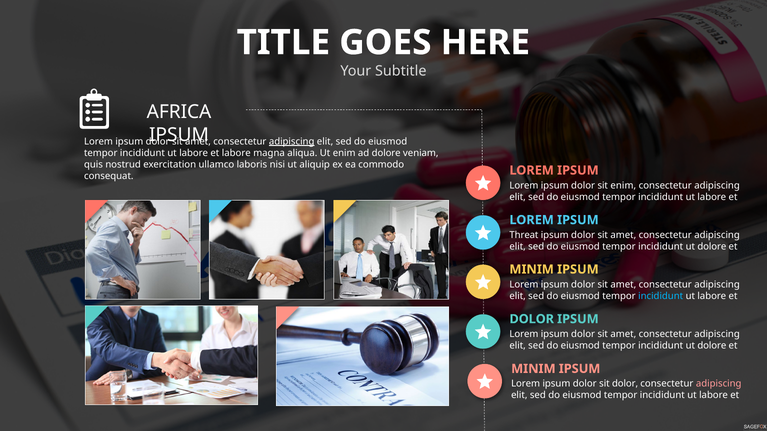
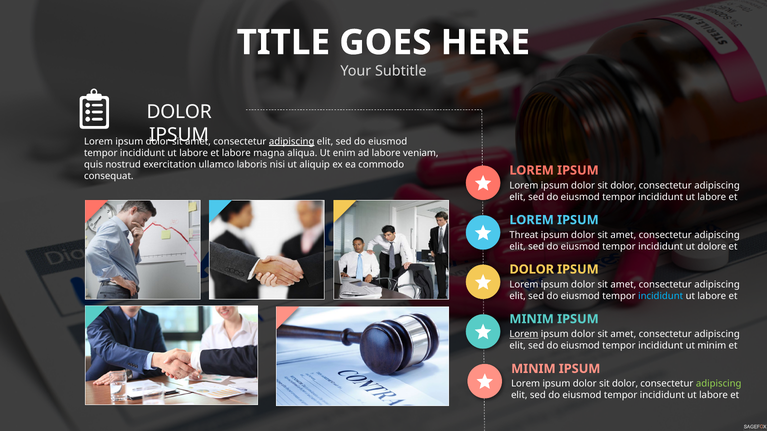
AFRICA at (179, 112): AFRICA -> DOLOR
ad dolore: dolore -> labore
enim at (623, 186): enim -> dolor
MINIM at (532, 270): MINIM -> DOLOR
DOLOR at (532, 319): DOLOR -> MINIM
Lorem at (524, 334) underline: none -> present
dolore at (712, 346): dolore -> minim
adipiscing at (719, 384) colour: pink -> light green
